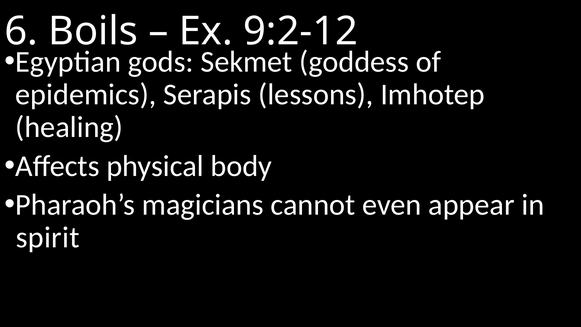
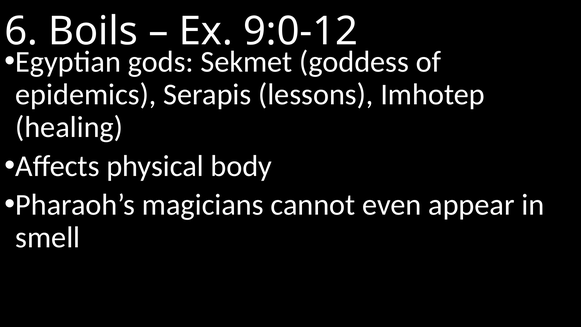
9:2-12: 9:2-12 -> 9:0-12
spirit: spirit -> smell
